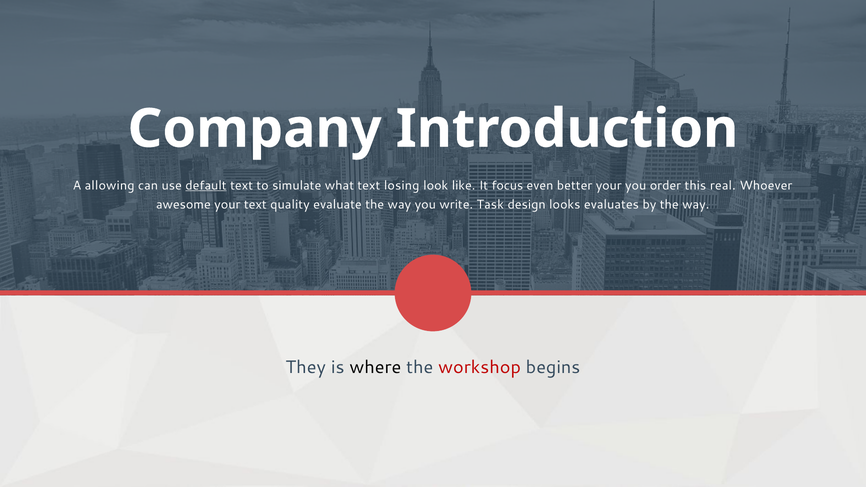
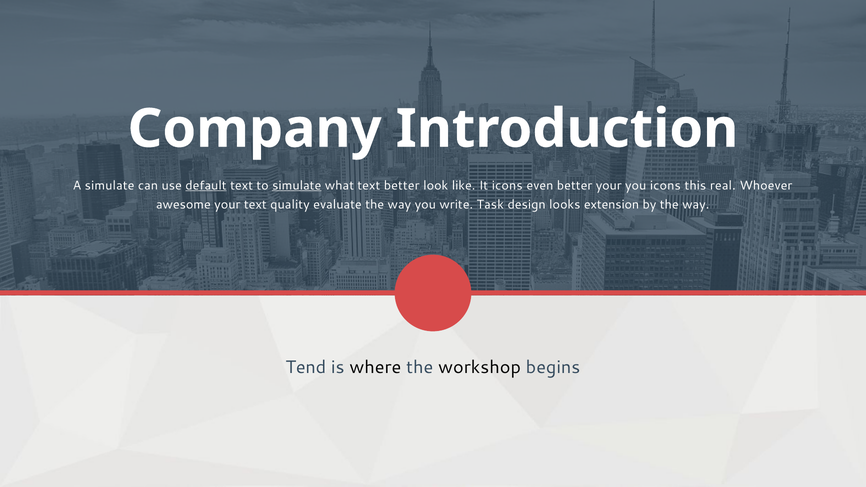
A allowing: allowing -> simulate
simulate at (297, 185) underline: none -> present
text losing: losing -> better
It focus: focus -> icons
you order: order -> icons
evaluates: evaluates -> extension
They: They -> Tend
workshop colour: red -> black
